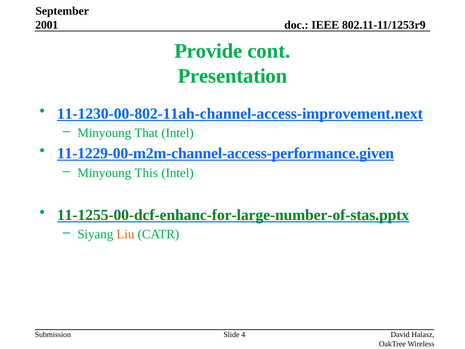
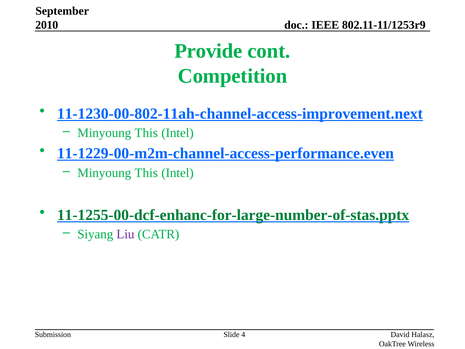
2001: 2001 -> 2010
Presentation: Presentation -> Competition
That at (146, 133): That -> This
11-1229-00-m2m-channel-access-performance.given: 11-1229-00-m2m-channel-access-performance.given -> 11-1229-00-m2m-channel-access-performance.even
Liu colour: orange -> purple
